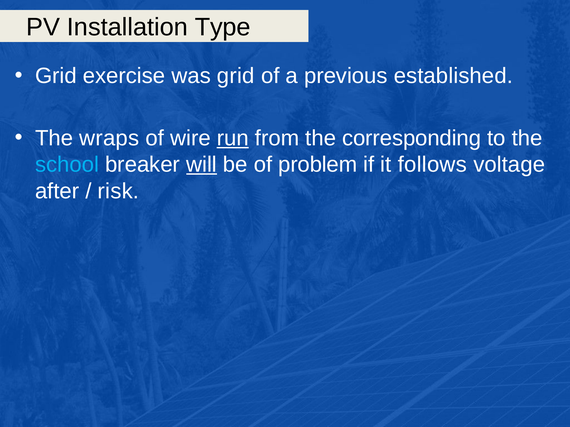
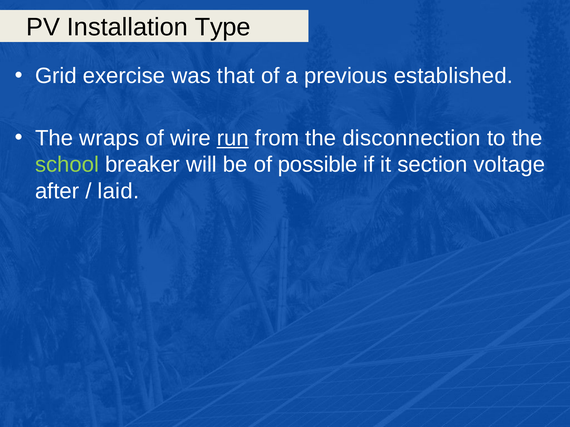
was grid: grid -> that
corresponding: corresponding -> disconnection
school colour: light blue -> light green
will underline: present -> none
problem: problem -> possible
follows: follows -> section
risk: risk -> laid
